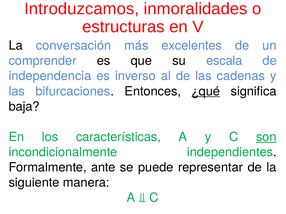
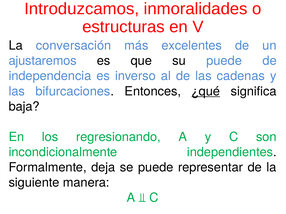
comprender: comprender -> ajustaremos
su escala: escala -> puede
características: características -> regresionando
son underline: present -> none
ante: ante -> deja
